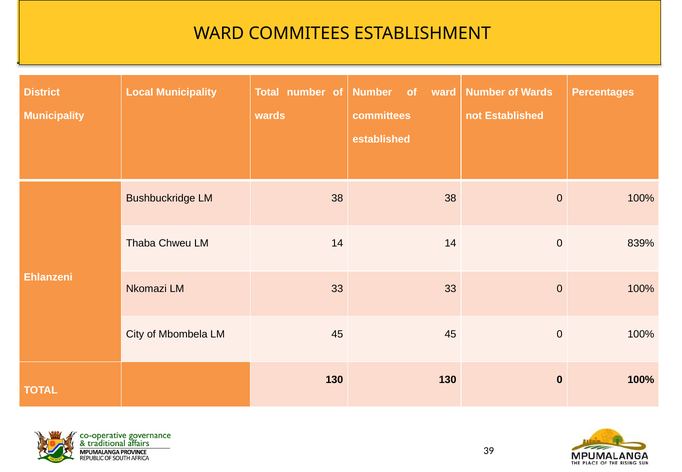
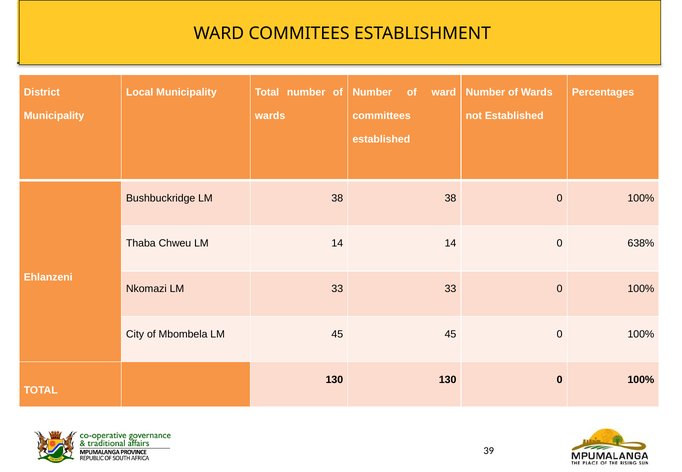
839%: 839% -> 638%
